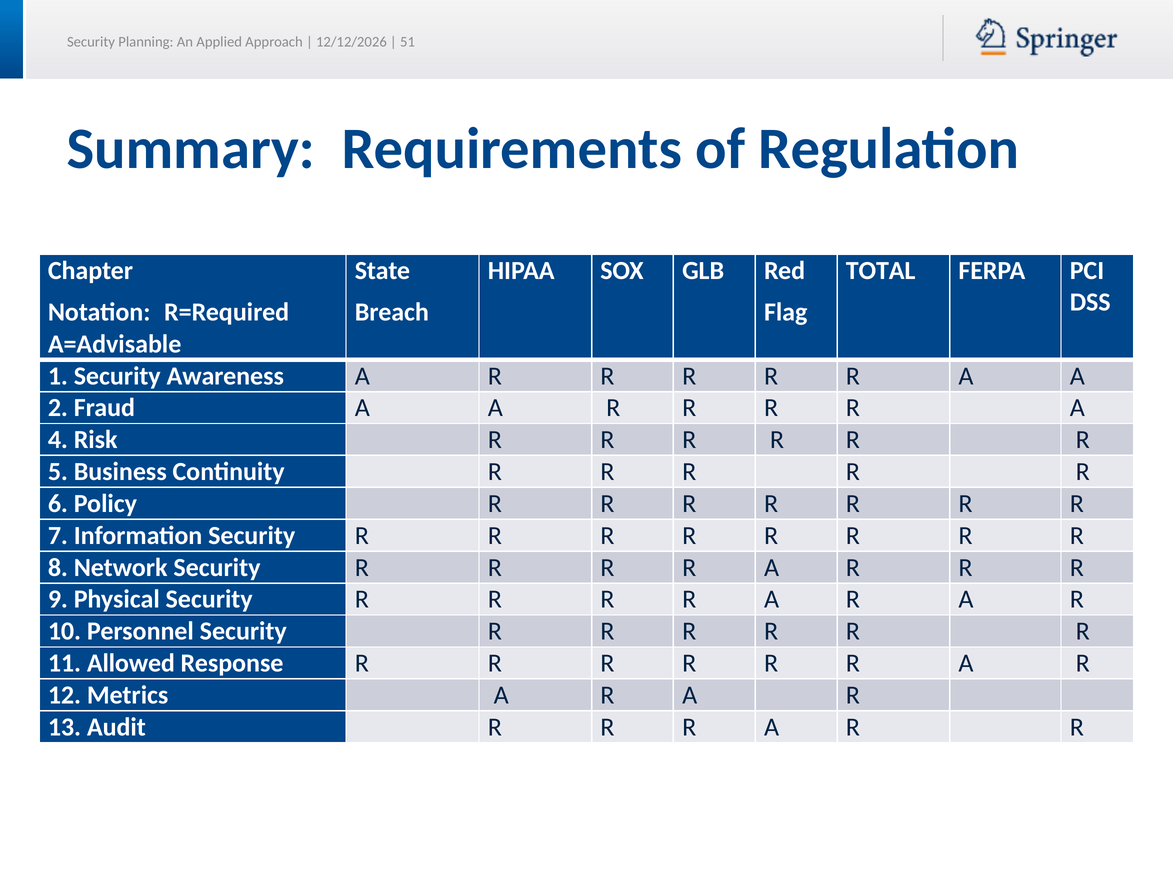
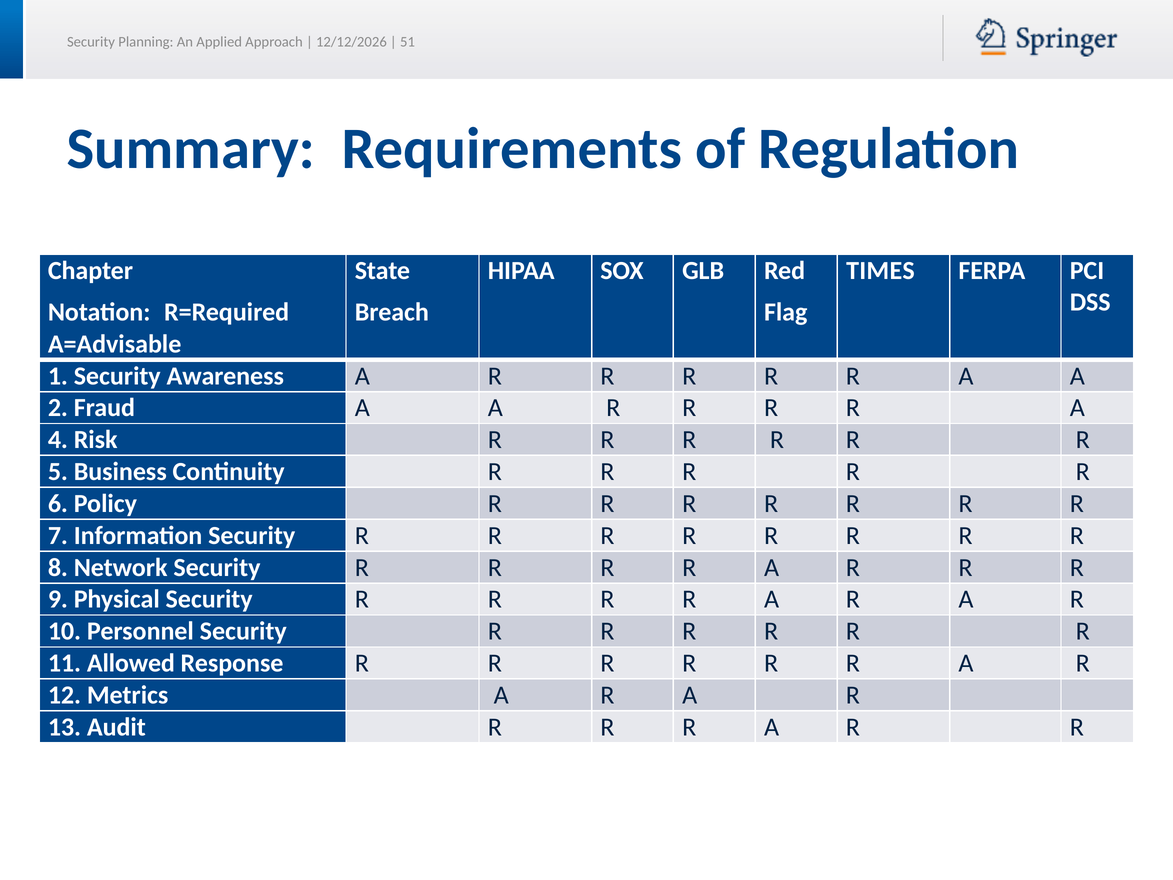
TOTAL: TOTAL -> TIMES
